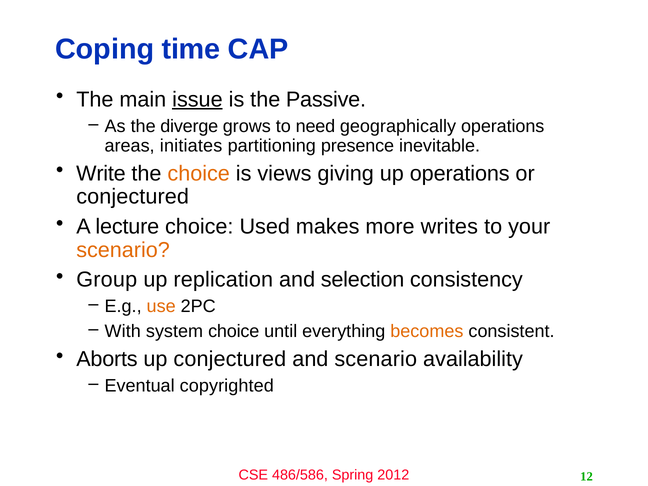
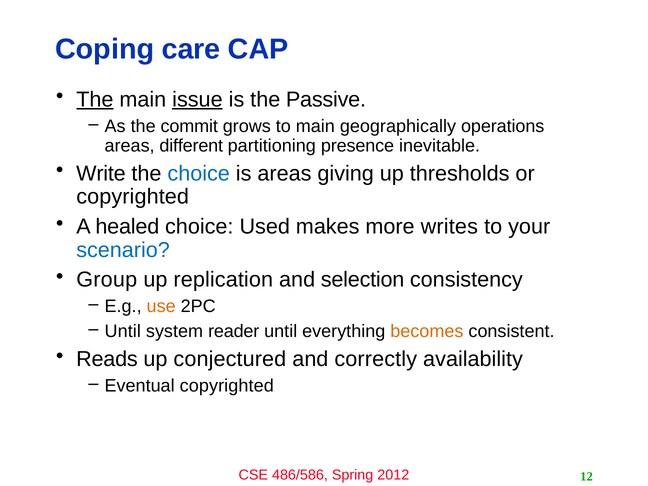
time: time -> care
The at (95, 99) underline: none -> present
diverge: diverge -> commit
to need: need -> main
initiates: initiates -> different
choice at (199, 173) colour: orange -> blue
is views: views -> areas
up operations: operations -> thresholds
conjectured at (133, 197): conjectured -> copyrighted
lecture: lecture -> healed
scenario at (123, 250) colour: orange -> blue
With at (123, 331): With -> Until
system choice: choice -> reader
Aborts: Aborts -> Reads
and scenario: scenario -> correctly
